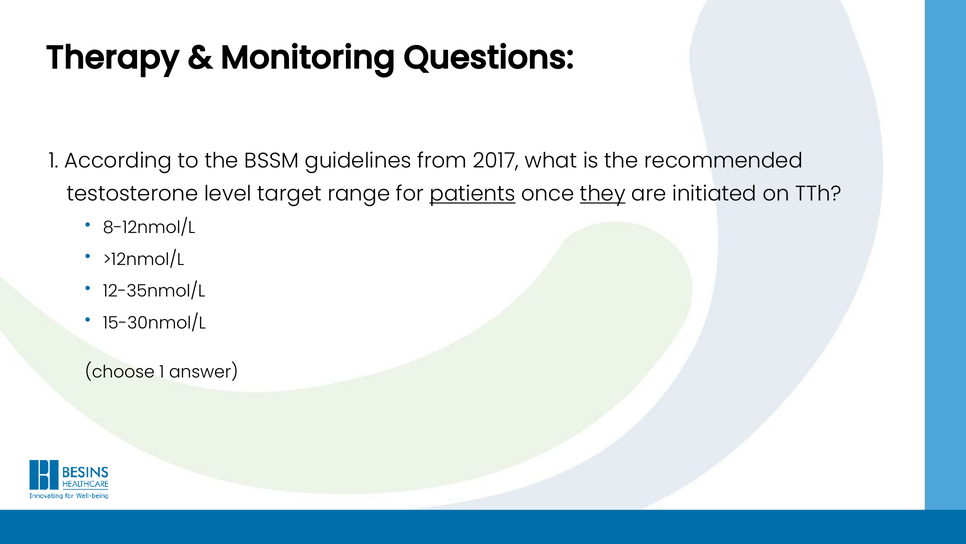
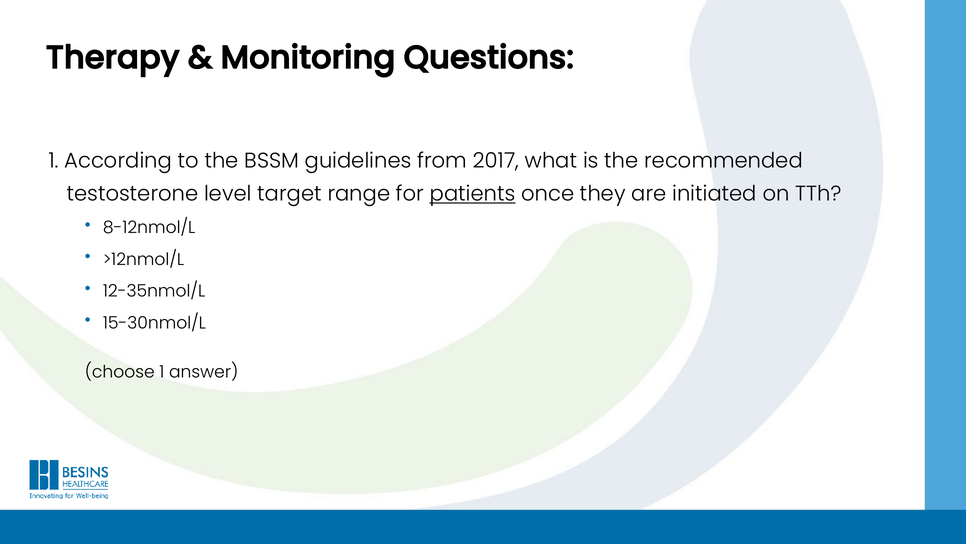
they underline: present -> none
